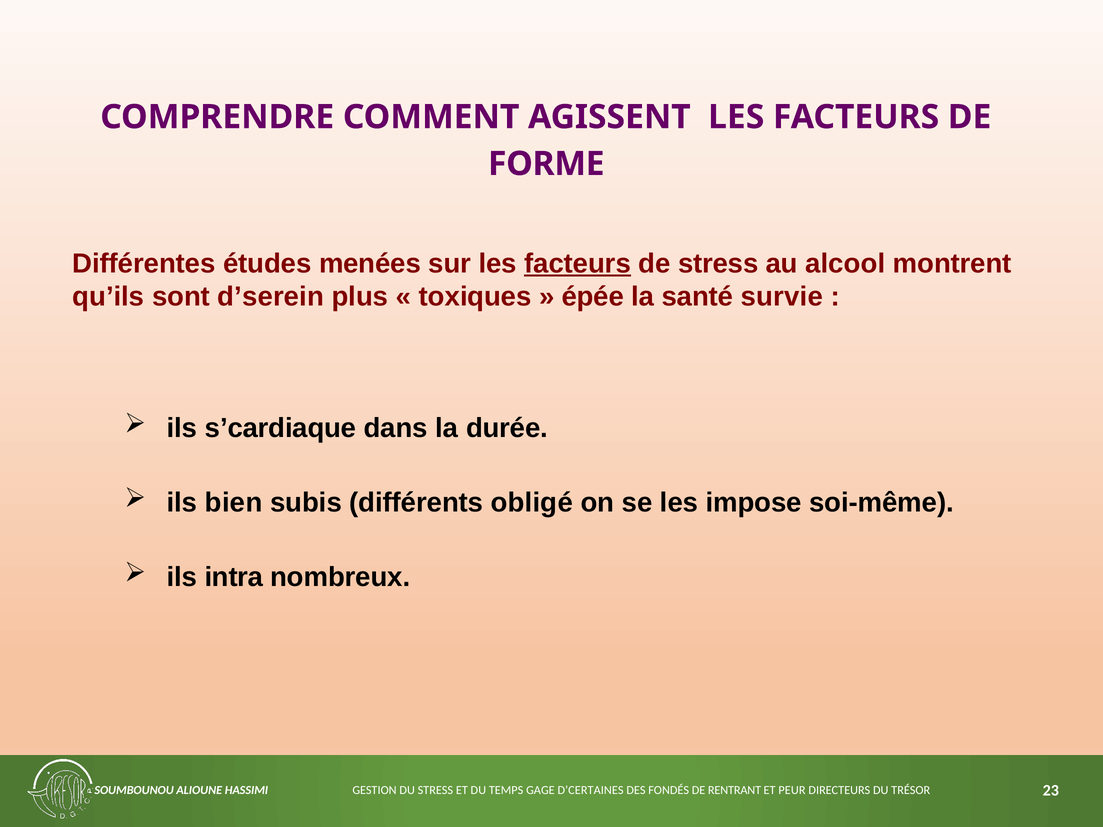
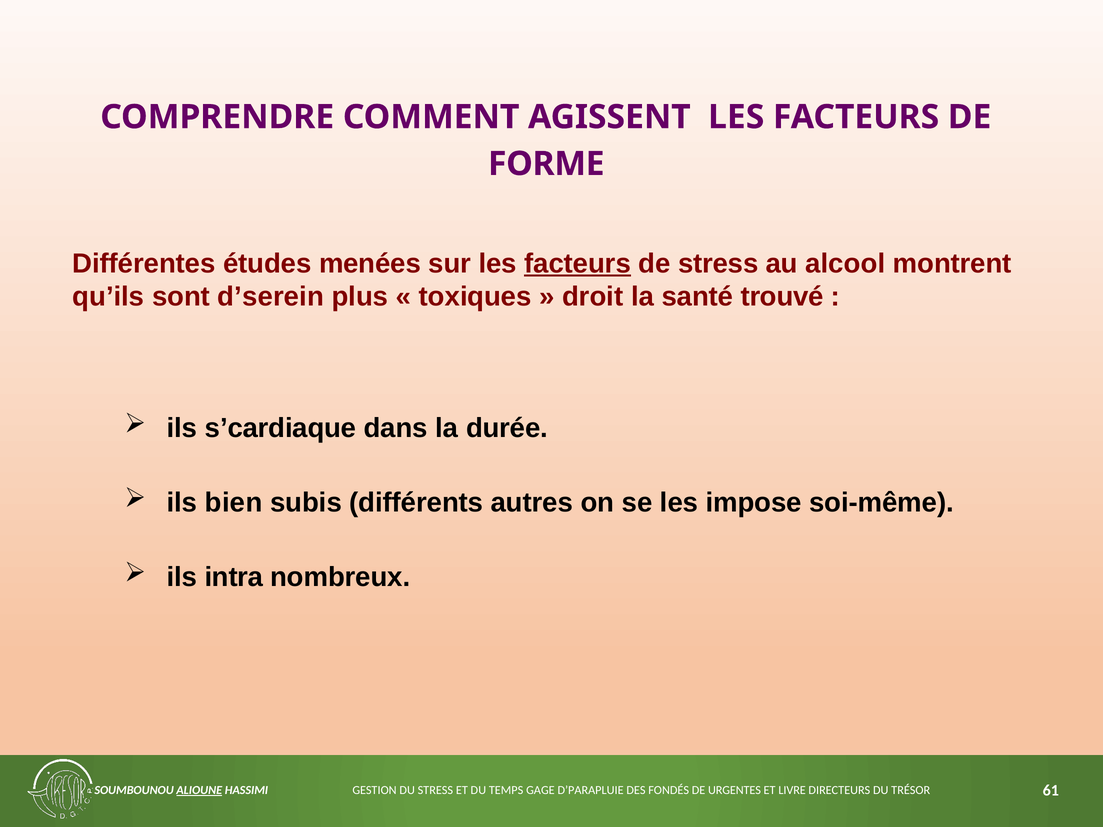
épée: épée -> droit
survie: survie -> trouvé
obligé: obligé -> autres
ALIOUNE underline: none -> present
D’CERTAINES: D’CERTAINES -> D’PARAPLUIE
RENTRANT: RENTRANT -> URGENTES
PEUR: PEUR -> LIVRE
23: 23 -> 61
